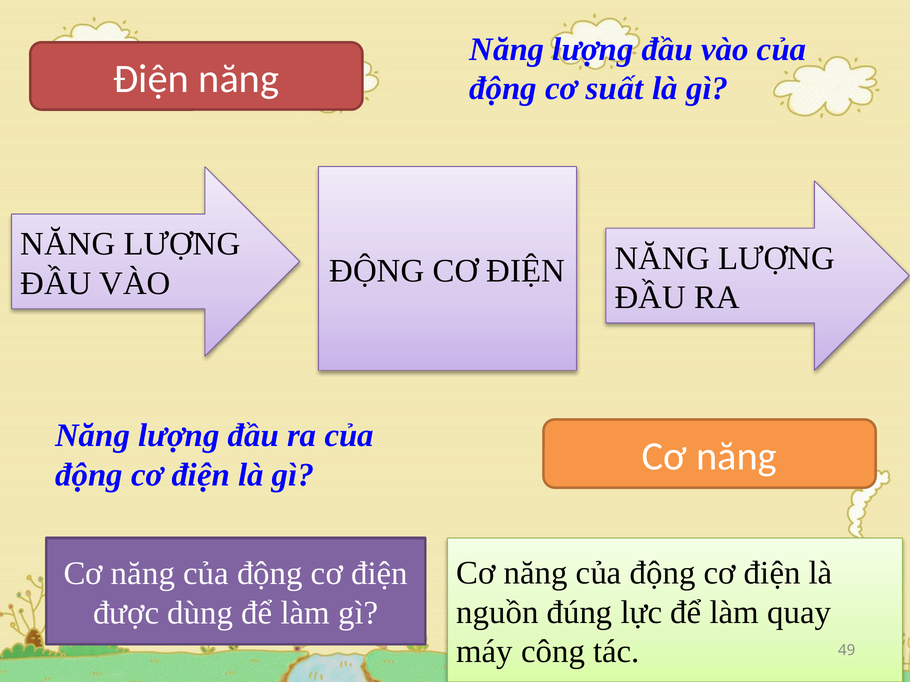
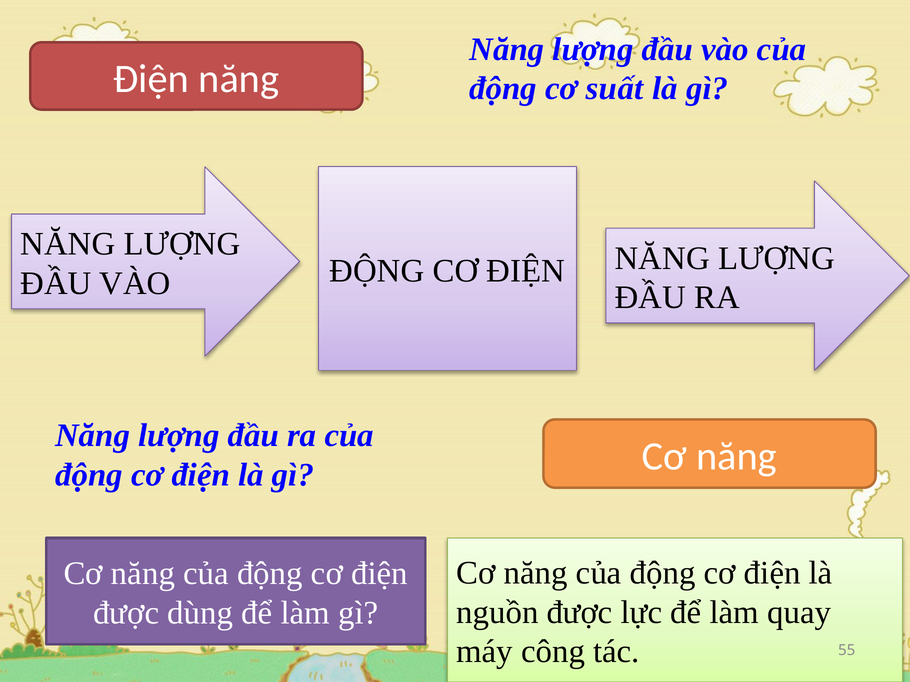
nguồn đúng: đúng -> được
49: 49 -> 55
